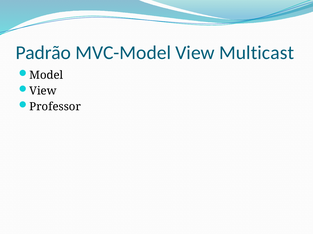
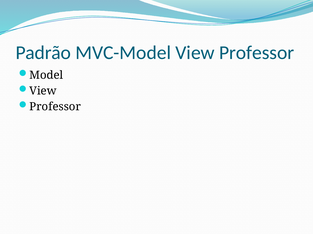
View Multicast: Multicast -> Professor
